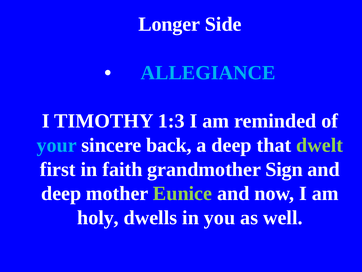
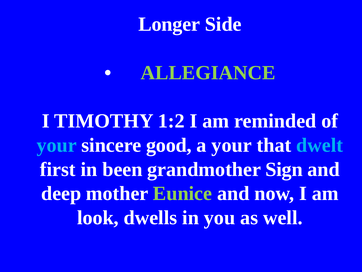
ALLEGIANCE colour: light blue -> light green
1:3: 1:3 -> 1:2
back: back -> good
a deep: deep -> your
dwelt colour: light green -> light blue
faith: faith -> been
holy: holy -> look
